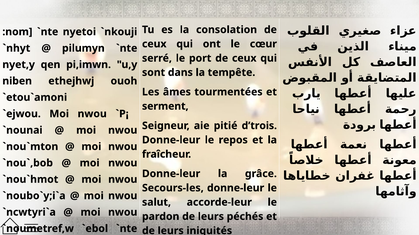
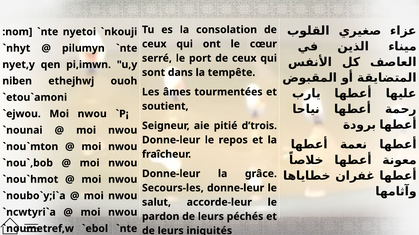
serment: serment -> soutient
